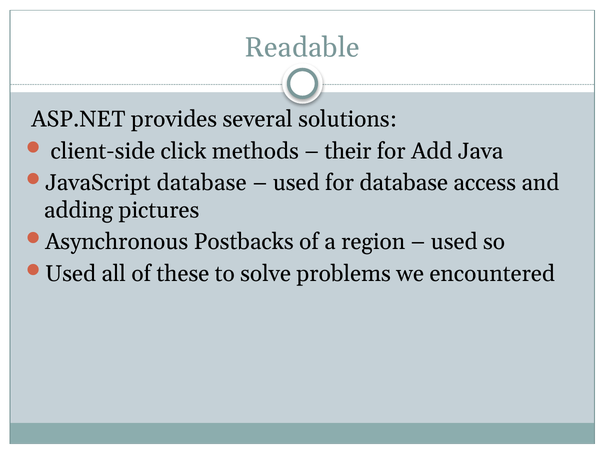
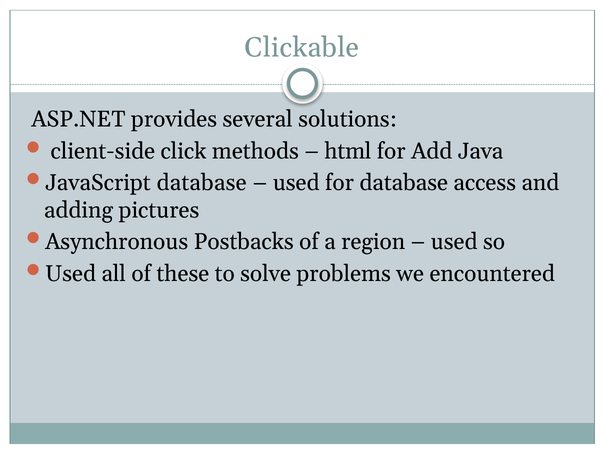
Readable: Readable -> Clickable
their: their -> html
